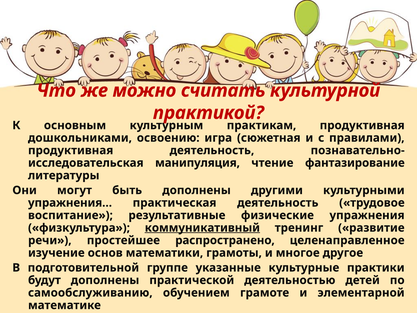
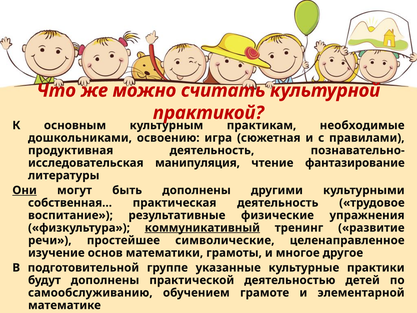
практикам продуктивная: продуктивная -> необходимые
Они underline: none -> present
упражнения…: упражнения… -> собственная…
распространено: распространено -> символические
